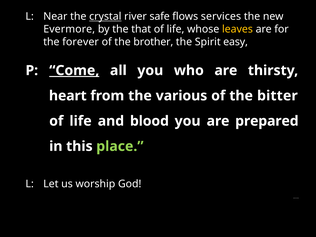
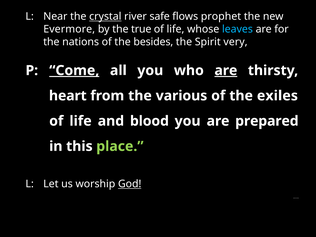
services: services -> prophet
that: that -> true
leaves colour: yellow -> light blue
forever: forever -> nations
brother: brother -> besides
easy: easy -> very
are at (226, 70) underline: none -> present
bitter: bitter -> exiles
God underline: none -> present
